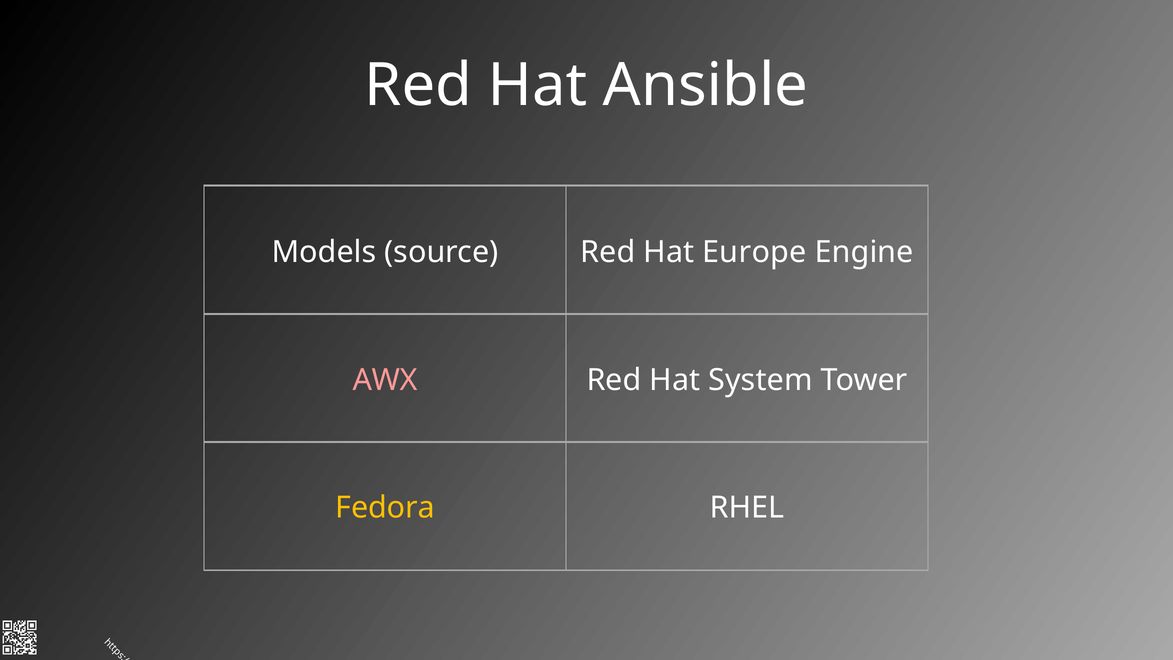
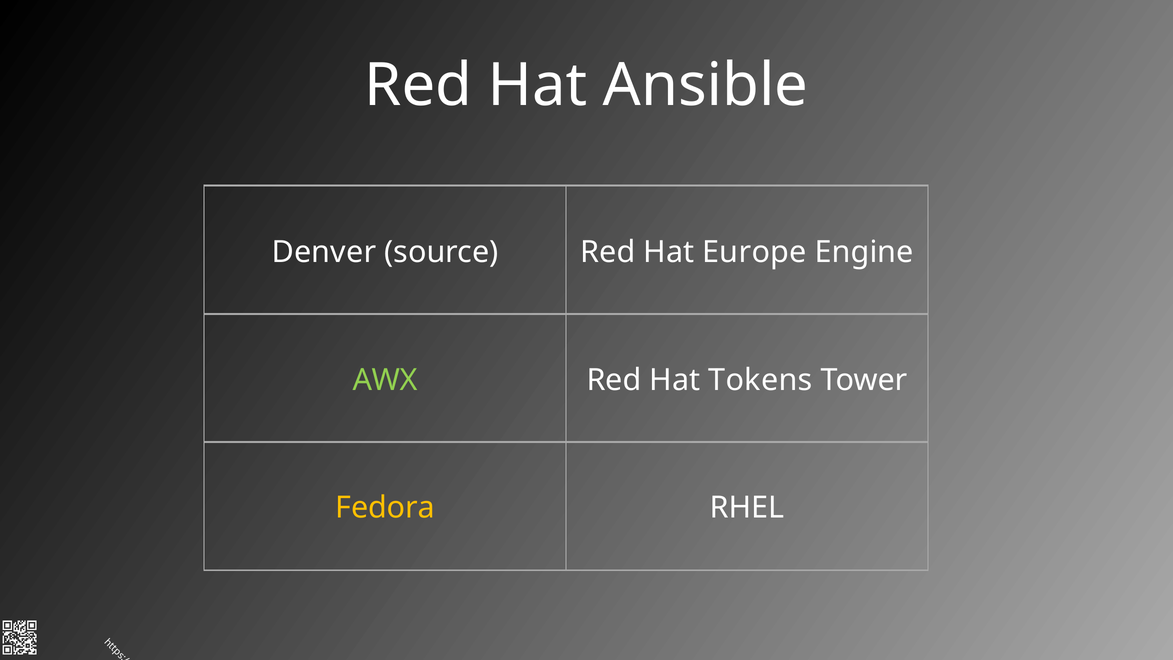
Models: Models -> Denver
AWX colour: pink -> light green
System: System -> Tokens
